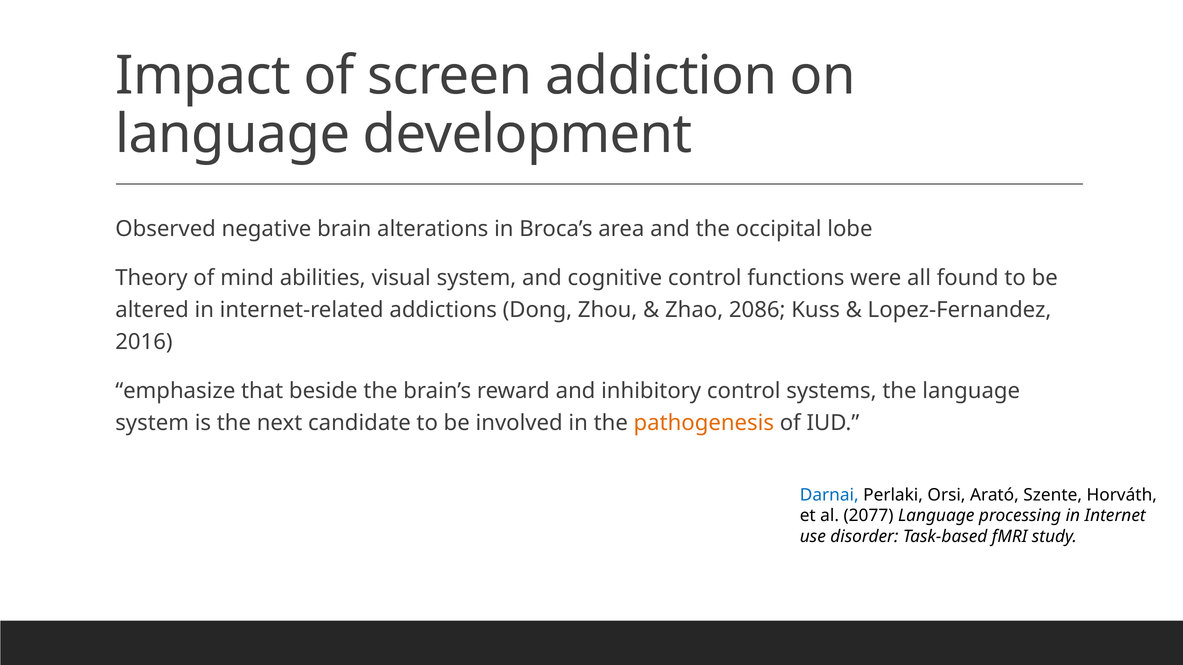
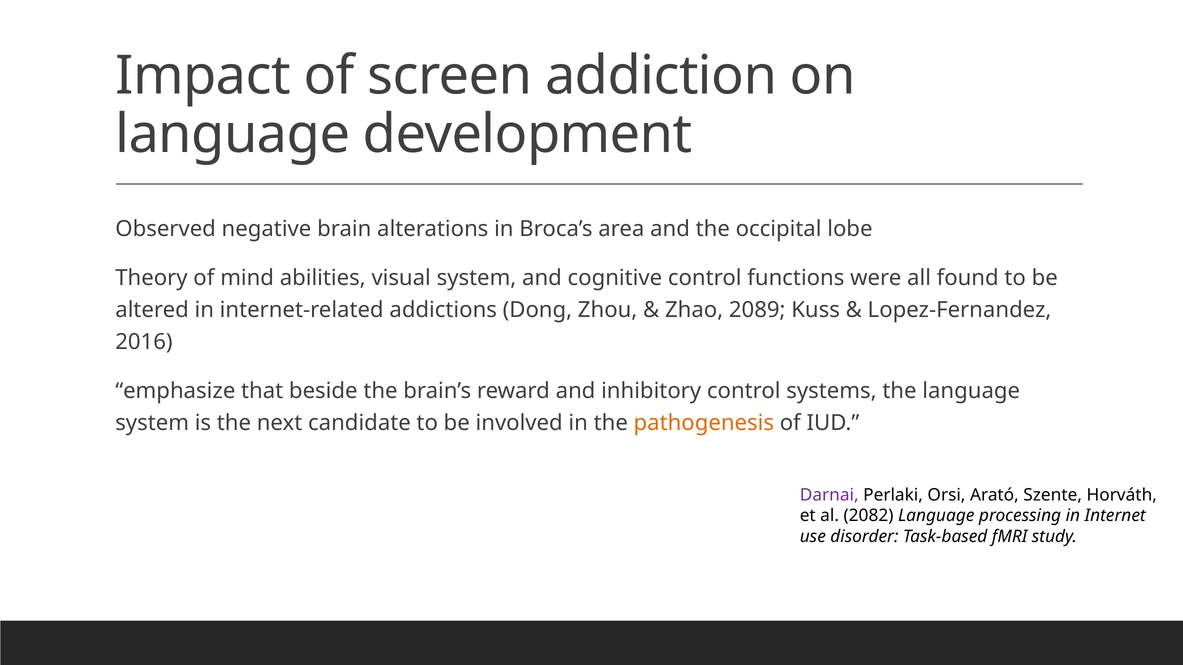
2086: 2086 -> 2089
Darnai colour: blue -> purple
2077: 2077 -> 2082
